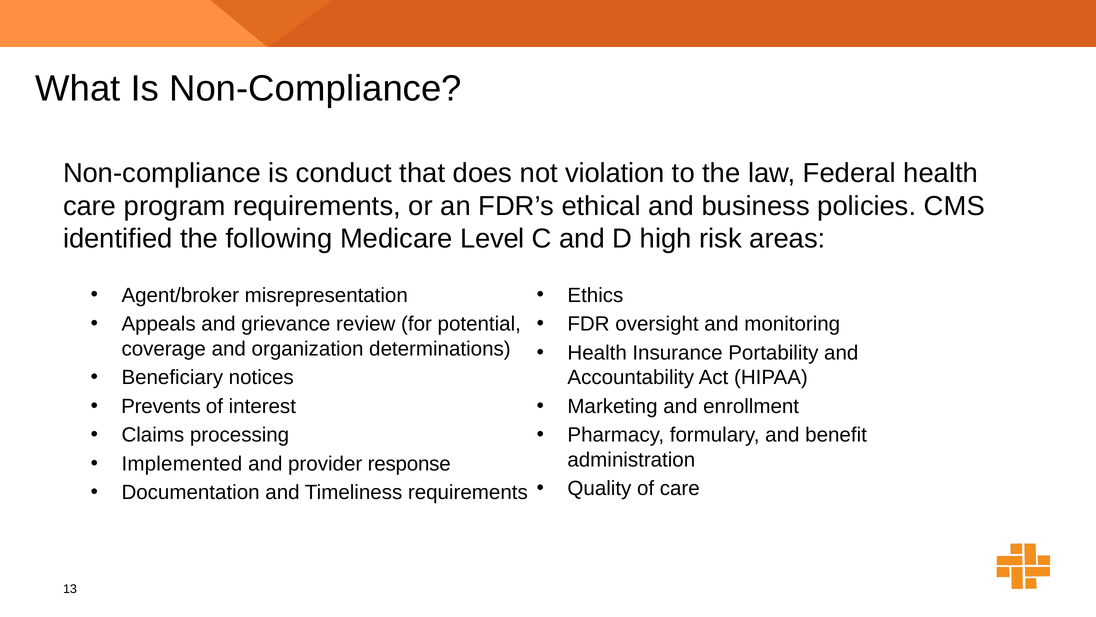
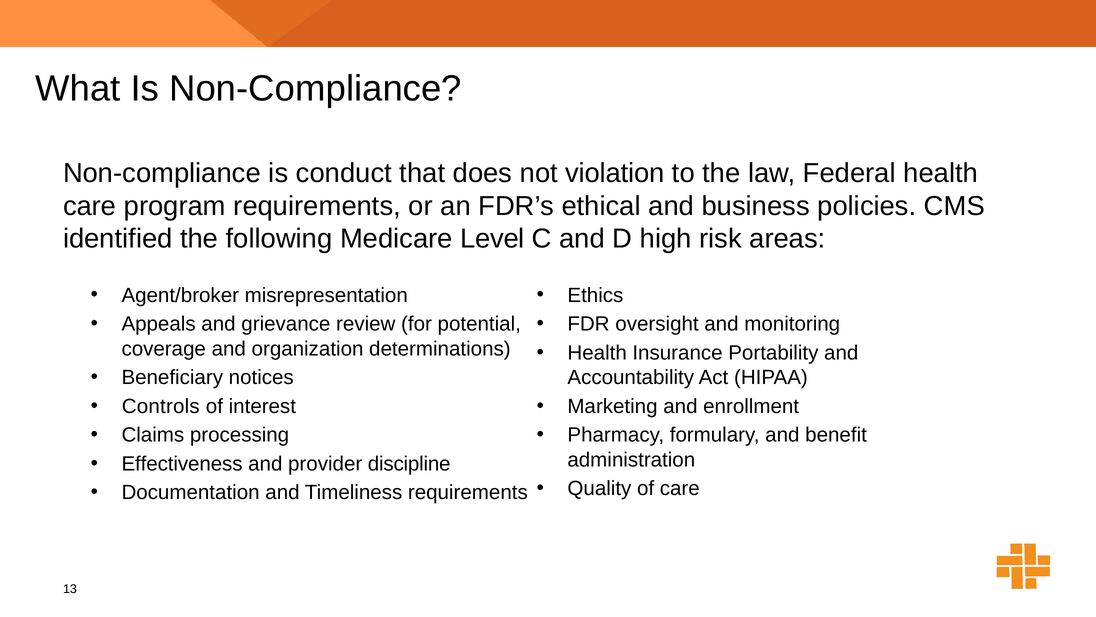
Prevents: Prevents -> Controls
Implemented: Implemented -> Effectiveness
response: response -> discipline
